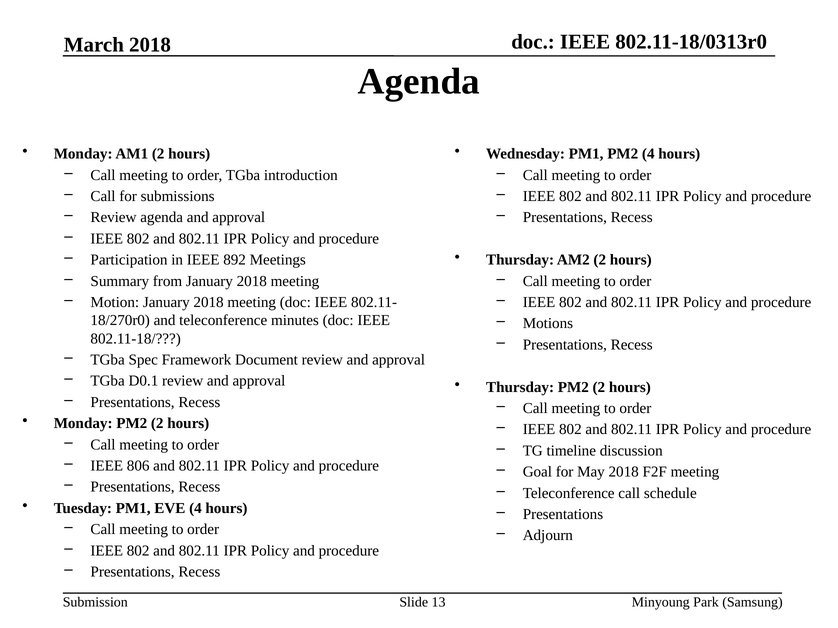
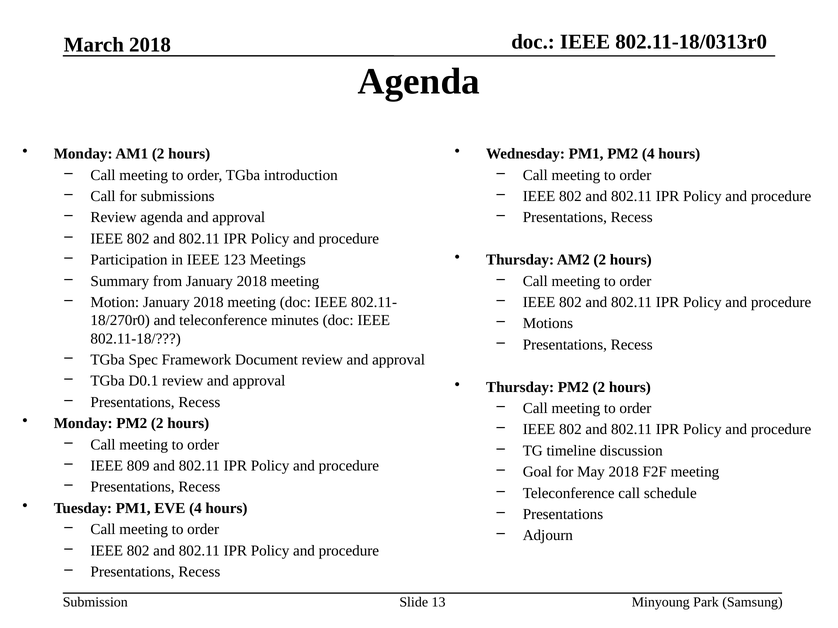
892: 892 -> 123
806: 806 -> 809
